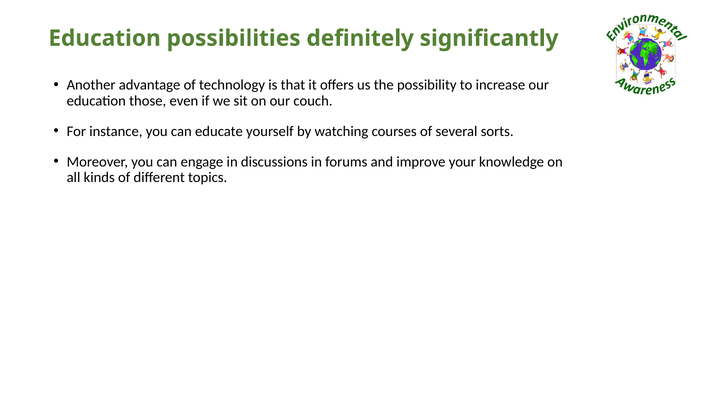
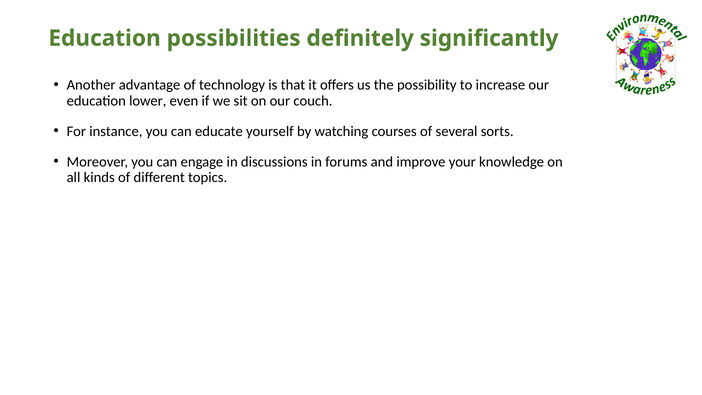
those: those -> lower
